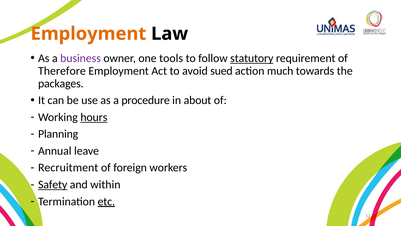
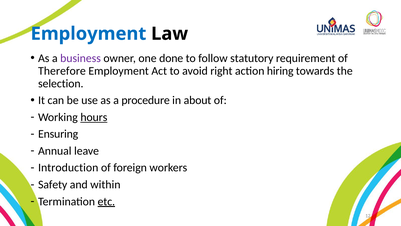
Employment at (88, 34) colour: orange -> blue
tools: tools -> done
statutory underline: present -> none
sued: sued -> right
much: much -> hiring
packages: packages -> selection
Planning: Planning -> Ensuring
Recruitment: Recruitment -> Introduction
Safety underline: present -> none
